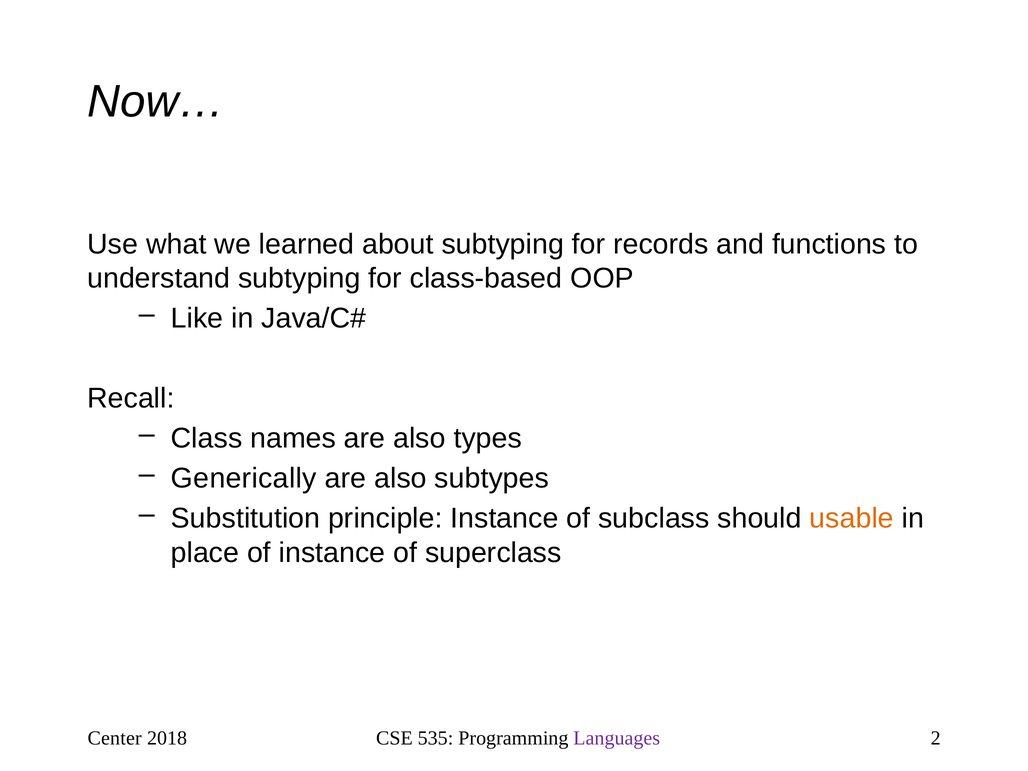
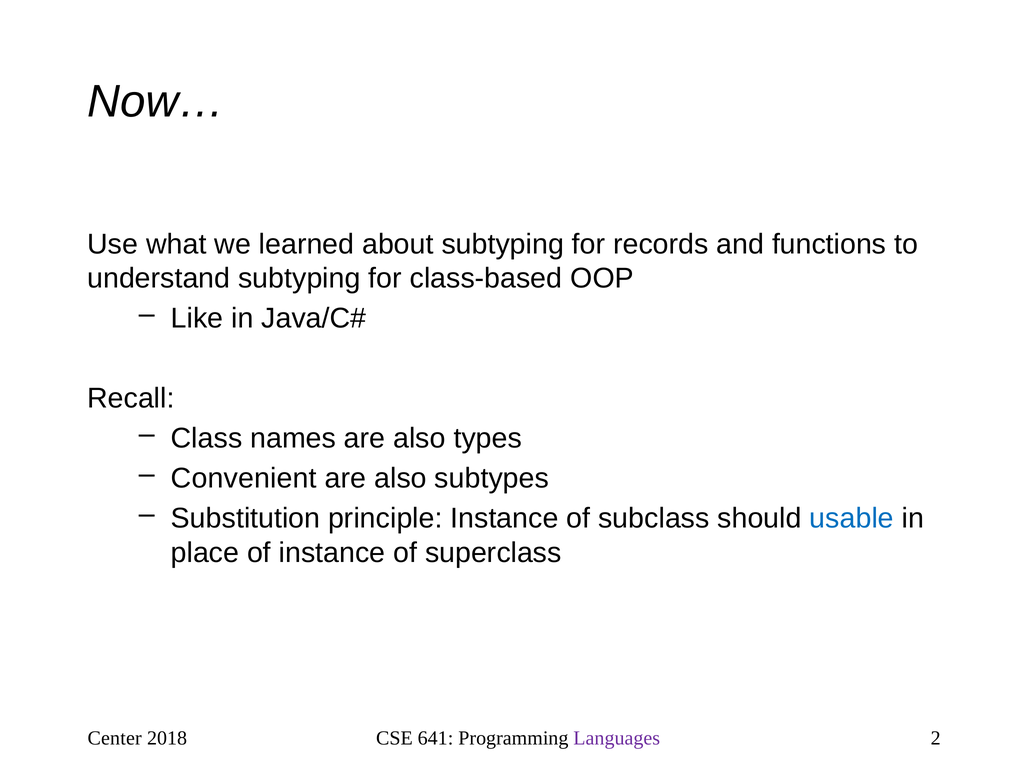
Generically: Generically -> Convenient
usable colour: orange -> blue
535: 535 -> 641
